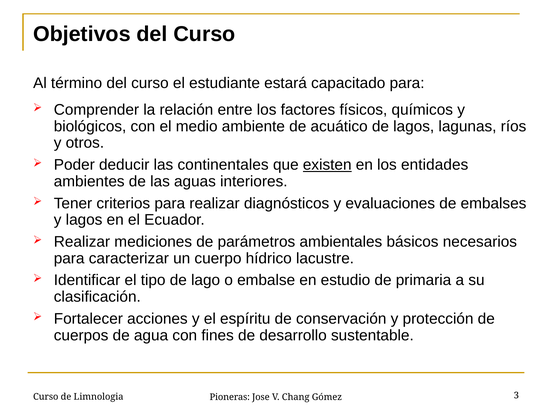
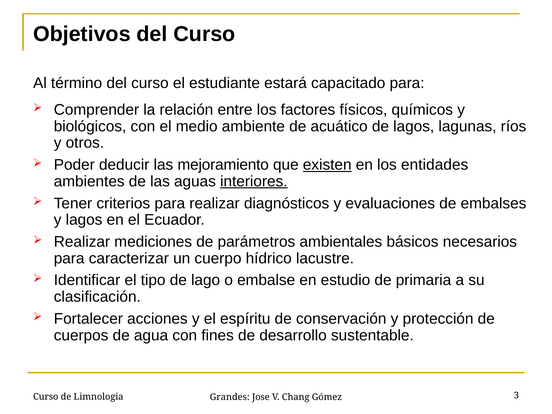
continentales: continentales -> mejoramiento
interiores underline: none -> present
Pioneras: Pioneras -> Grandes
